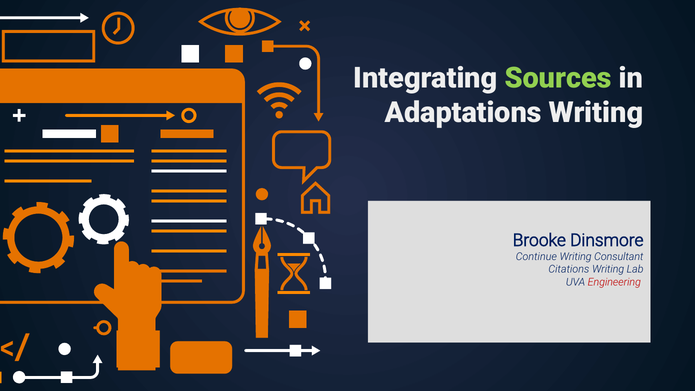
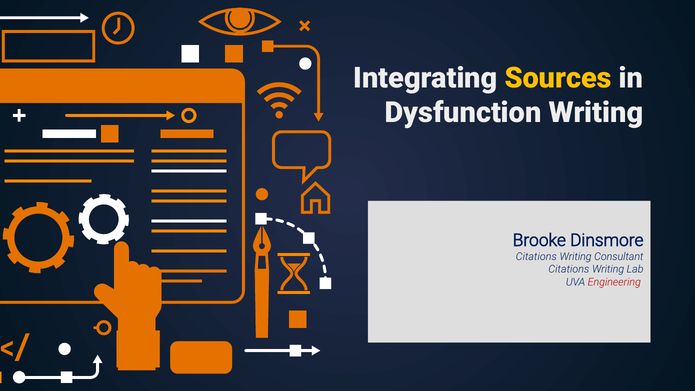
Sources colour: light green -> yellow
Adaptations: Adaptations -> Dysfunction
Continue at (536, 257): Continue -> Citations
